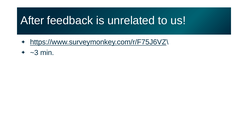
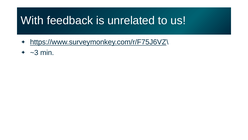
After: After -> With
